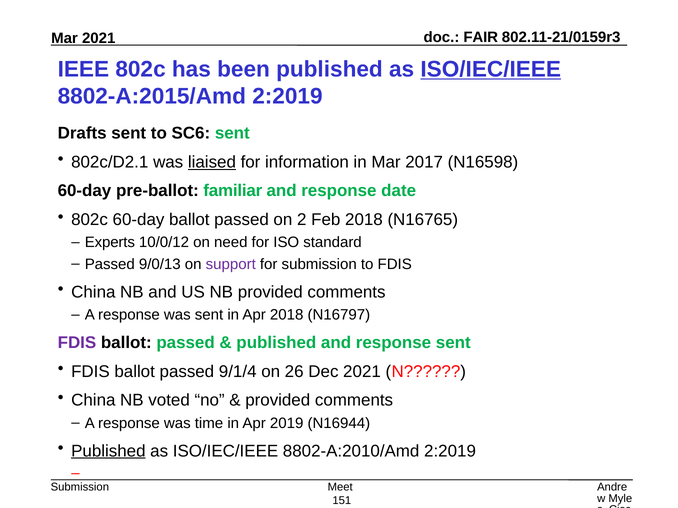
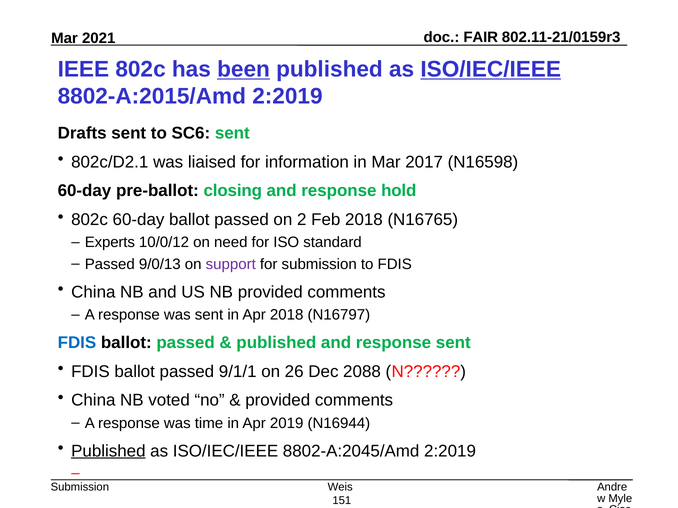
been underline: none -> present
liaised underline: present -> none
familiar: familiar -> closing
date: date -> hold
FDIS at (77, 343) colour: purple -> blue
9/1/4: 9/1/4 -> 9/1/1
Dec 2021: 2021 -> 2088
8802-A:2010/Amd: 8802-A:2010/Amd -> 8802-A:2045/Amd
Meet: Meet -> Weis
